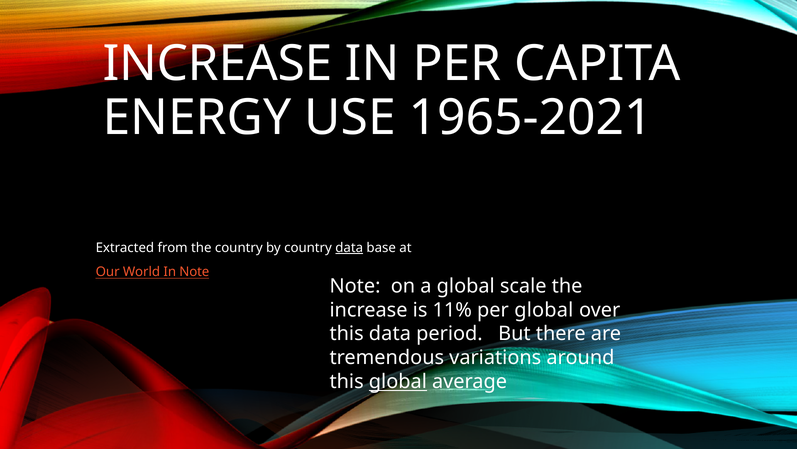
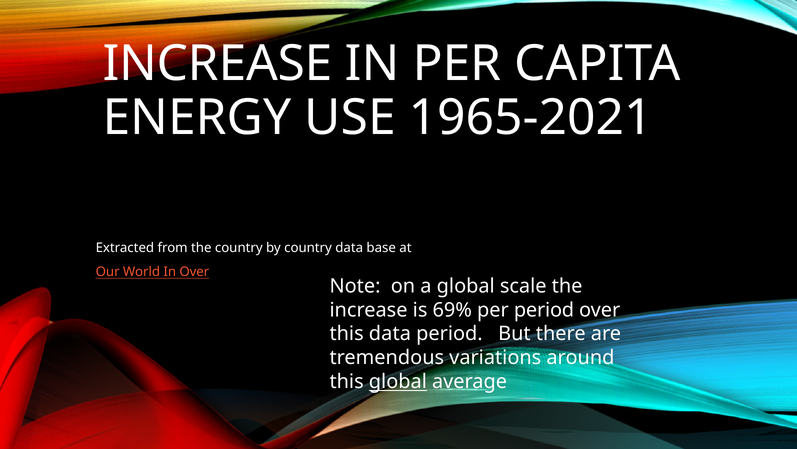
data at (349, 247) underline: present -> none
In Note: Note -> Over
11%: 11% -> 69%
per global: global -> period
